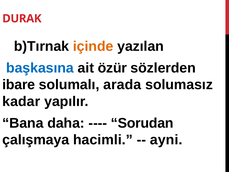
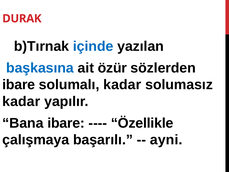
içinde colour: orange -> blue
solumalı arada: arada -> kadar
Bana daha: daha -> ibare
Sorudan: Sorudan -> Özellikle
hacimli: hacimli -> başarılı
